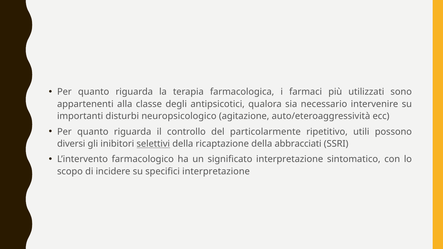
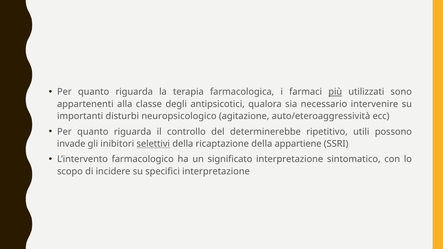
più underline: none -> present
particolarmente: particolarmente -> determinerebbe
diversi: diversi -> invade
abbracciati: abbracciati -> appartiene
